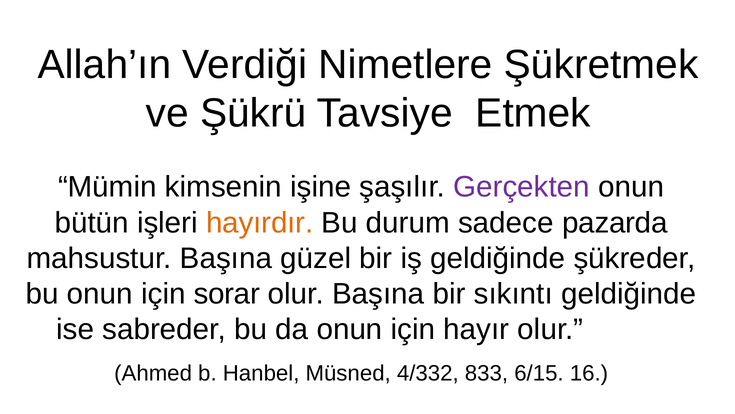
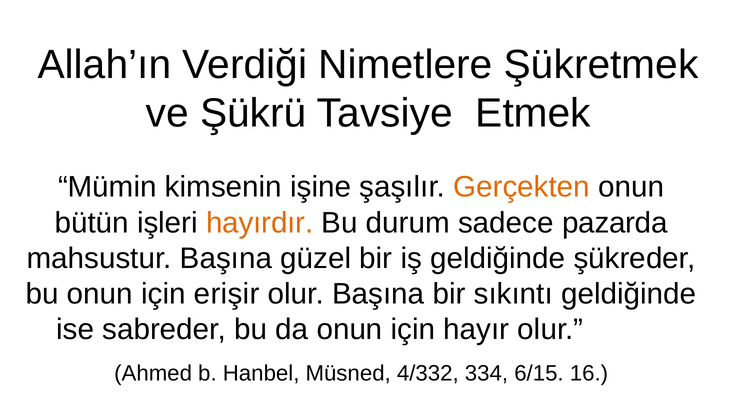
Gerçekten colour: purple -> orange
sorar: sorar -> erişir
833: 833 -> 334
